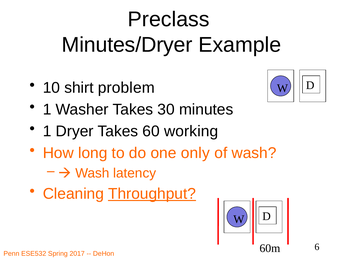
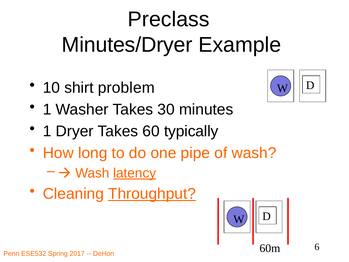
working: working -> typically
only: only -> pipe
latency underline: none -> present
